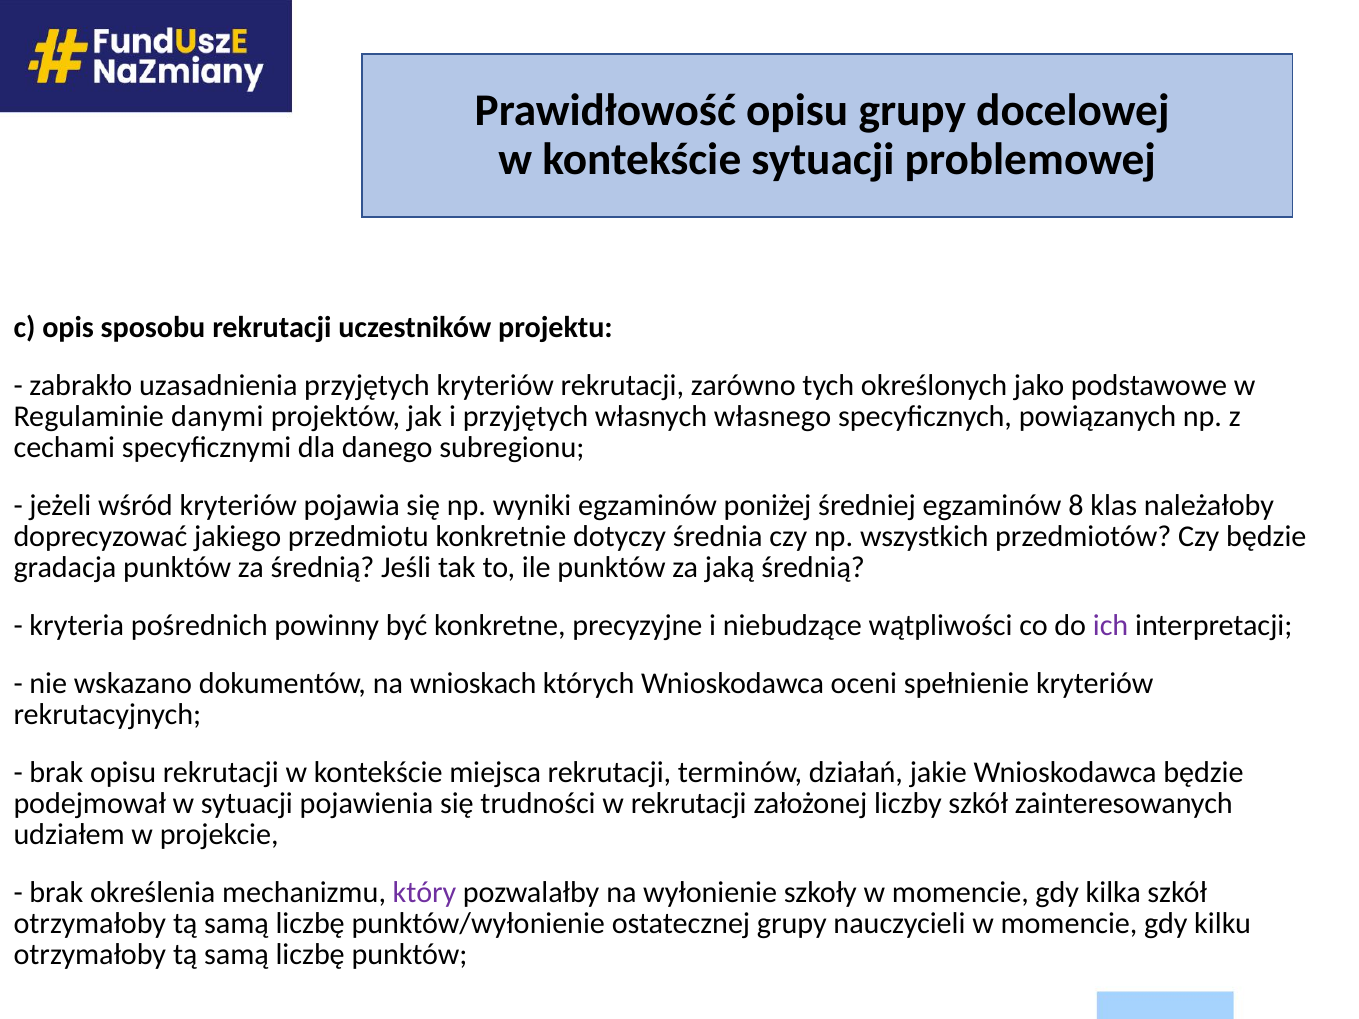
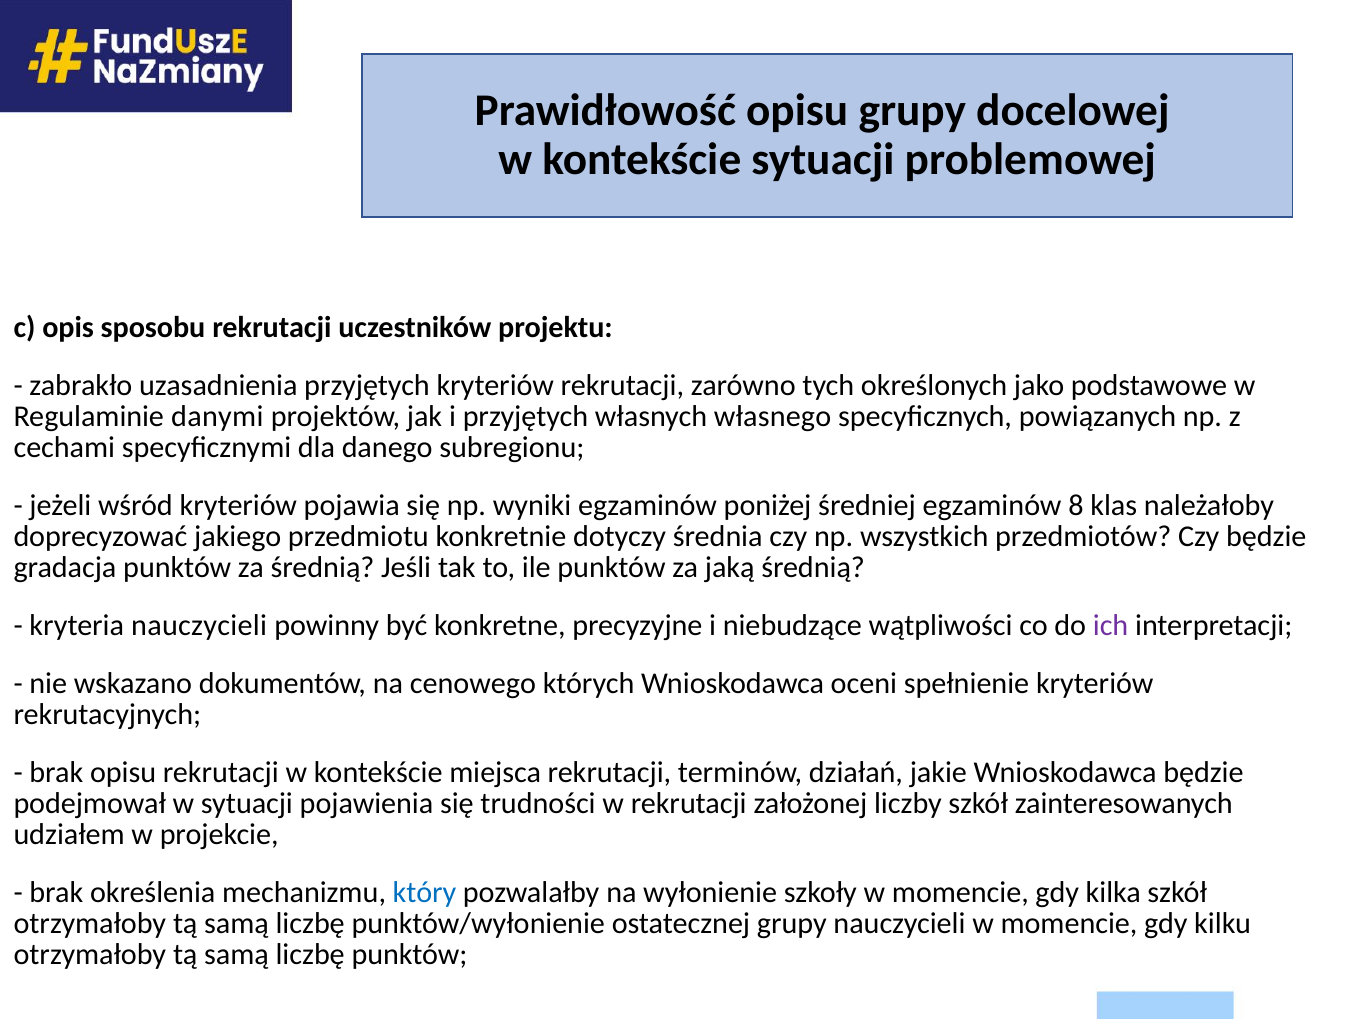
kryteria pośrednich: pośrednich -> nauczycieli
wnioskach: wnioskach -> cenowego
który colour: purple -> blue
